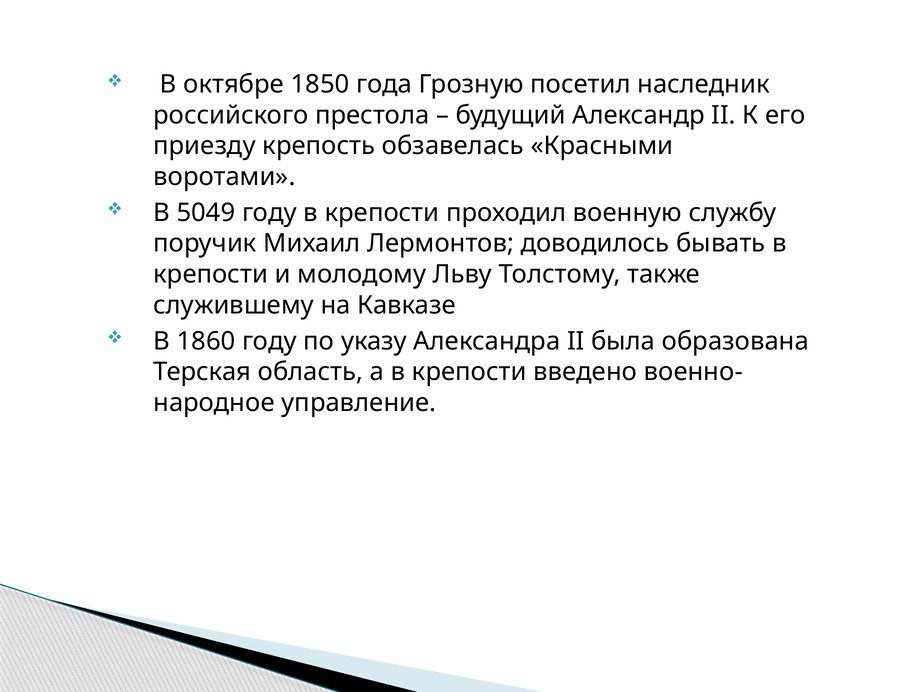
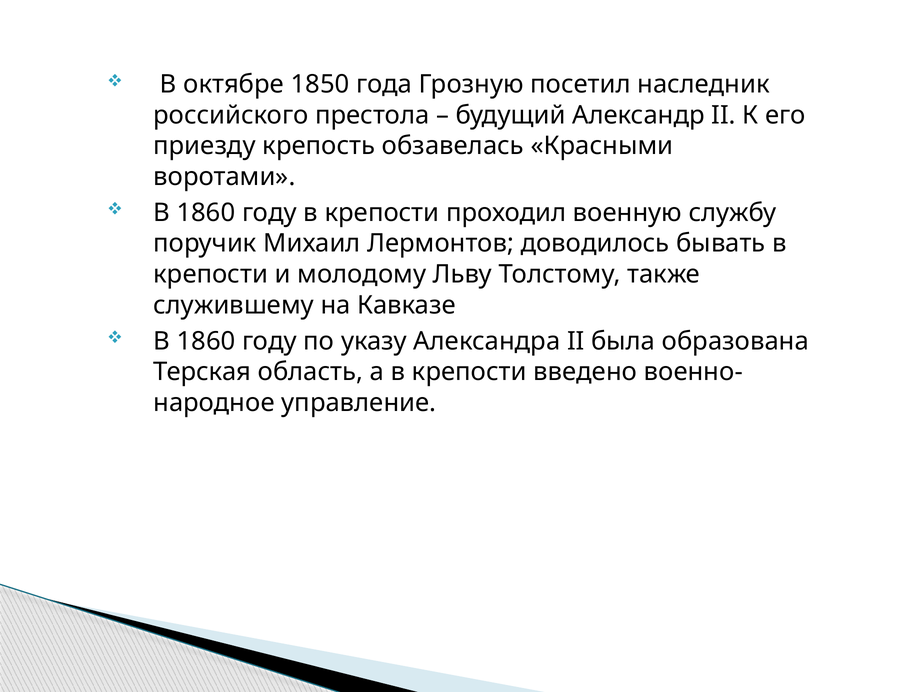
5049 at (206, 213): 5049 -> 1860
